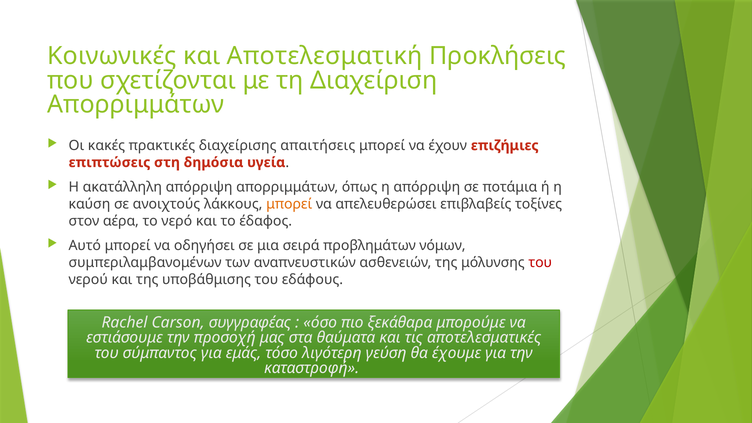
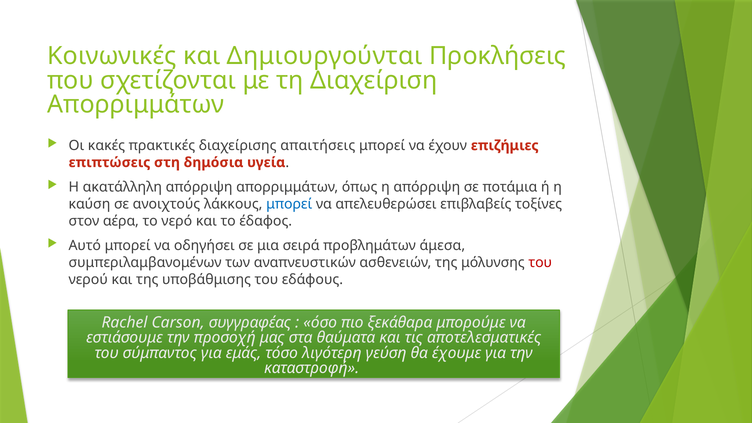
Αποτελεσματική: Αποτελεσματική -> Δημιουργούνται
μπορεί at (289, 204) colour: orange -> blue
νόμων: νόμων -> άμεσα
